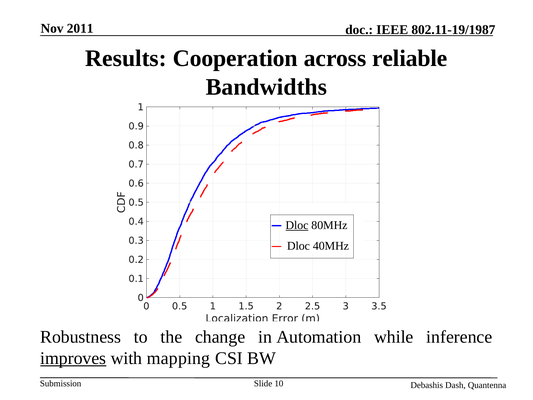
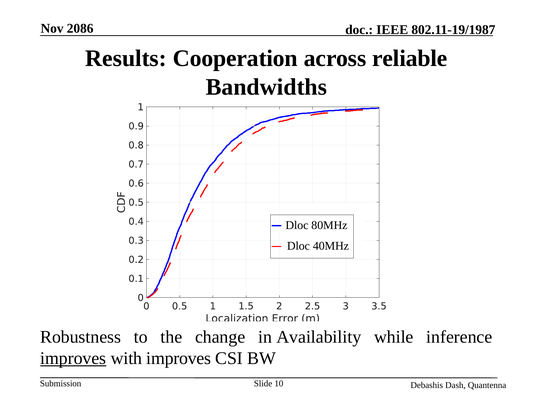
2011: 2011 -> 2086
Dloc at (297, 225) underline: present -> none
Automation: Automation -> Availability
with mapping: mapping -> improves
